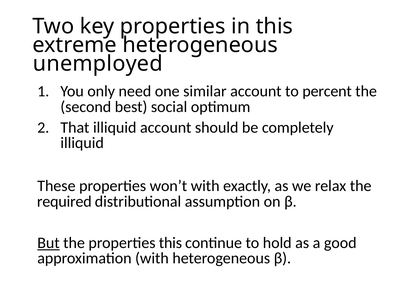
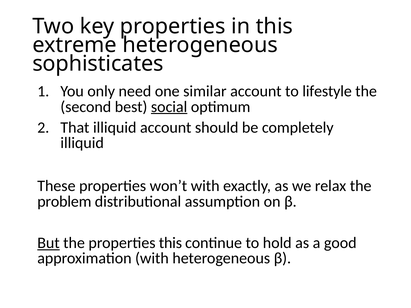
unemployed: unemployed -> sophisticates
percent: percent -> lifestyle
social underline: none -> present
required: required -> problem
